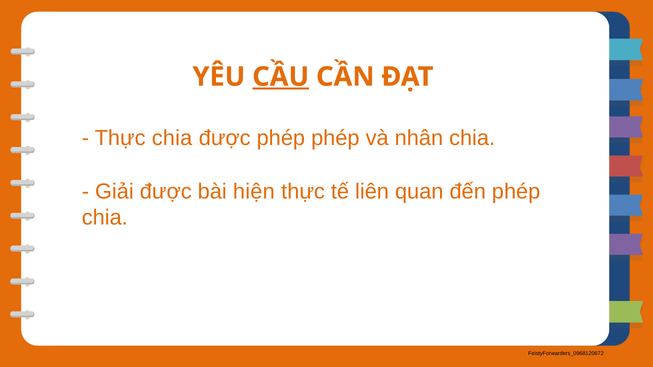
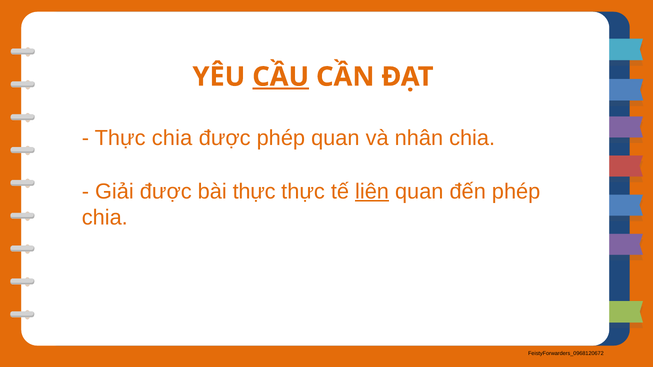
phép phép: phép -> quan
bài hiện: hiện -> thực
liên underline: none -> present
